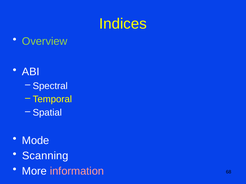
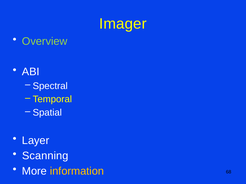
Indices: Indices -> Imager
Mode: Mode -> Layer
information colour: pink -> yellow
